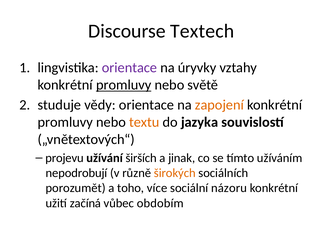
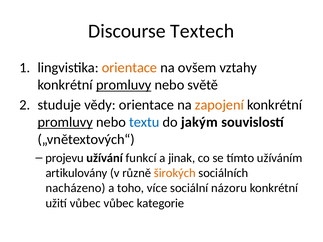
orientace at (130, 68) colour: purple -> orange
úryvky: úryvky -> ovšem
promluvy at (65, 122) underline: none -> present
textu colour: orange -> blue
jazyka: jazyka -> jakým
širších: širších -> funkcí
nepodrobují: nepodrobují -> artikulovány
porozumět: porozumět -> nacházeno
užití začíná: začíná -> vůbec
obdobím: obdobím -> kategorie
